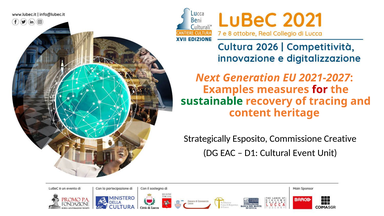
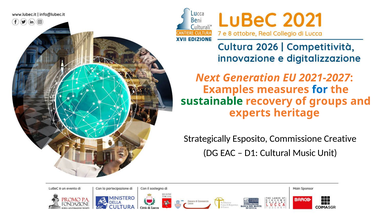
for colour: red -> blue
tracing: tracing -> groups
content: content -> experts
Event: Event -> Music
